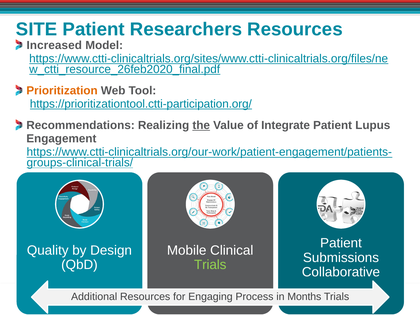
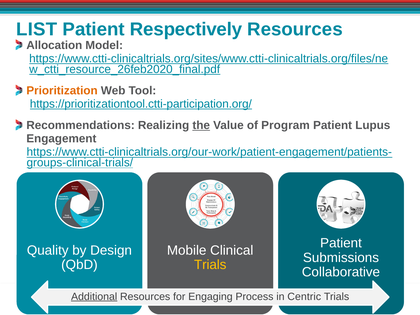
SITE: SITE -> LIST
Researchers: Researchers -> Respectively
Increased: Increased -> Allocation
Integrate: Integrate -> Program
Trials at (210, 265) colour: light green -> yellow
Additional underline: none -> present
Months: Months -> Centric
